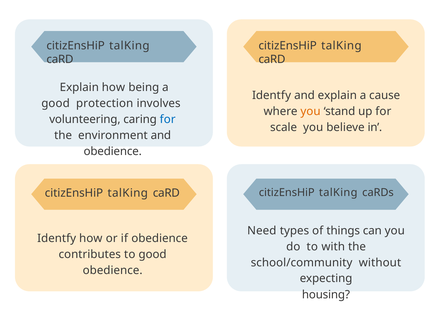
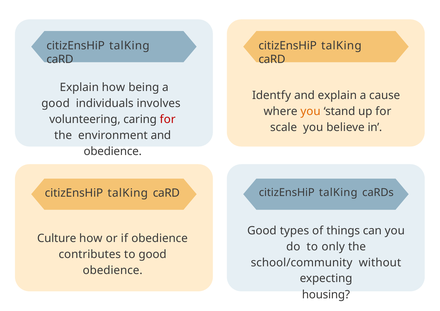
protection: protection -> individuals
for at (168, 119) colour: blue -> red
Need at (262, 231): Need -> Good
Identfy at (57, 239): Identfy -> Culture
with: with -> only
